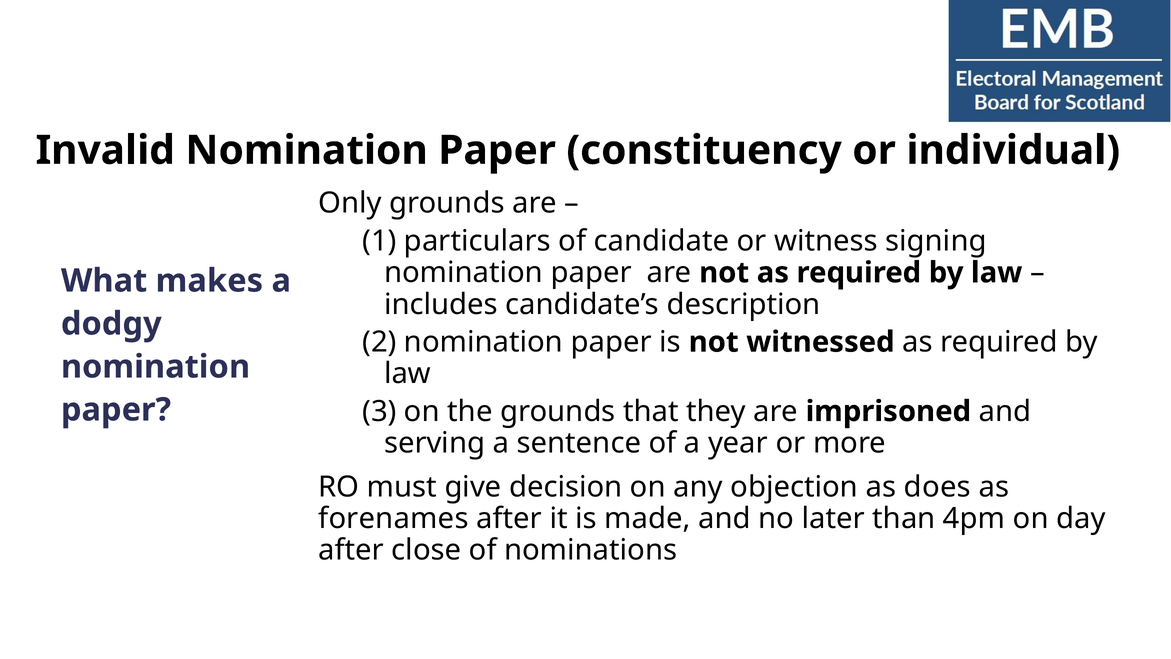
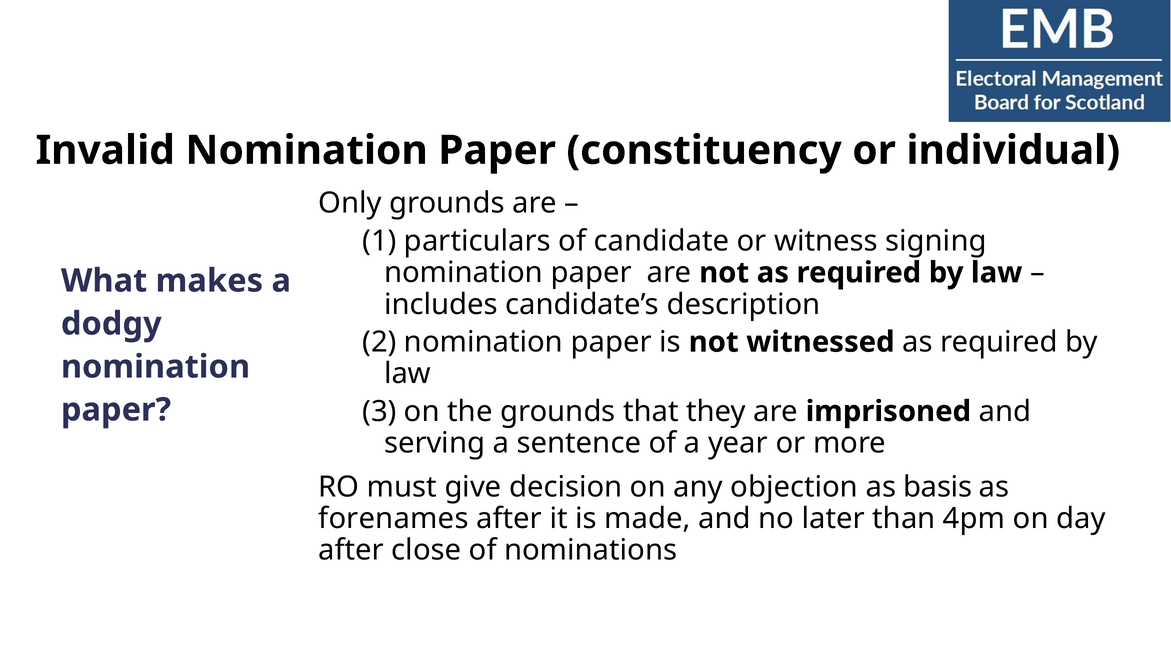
does: does -> basis
